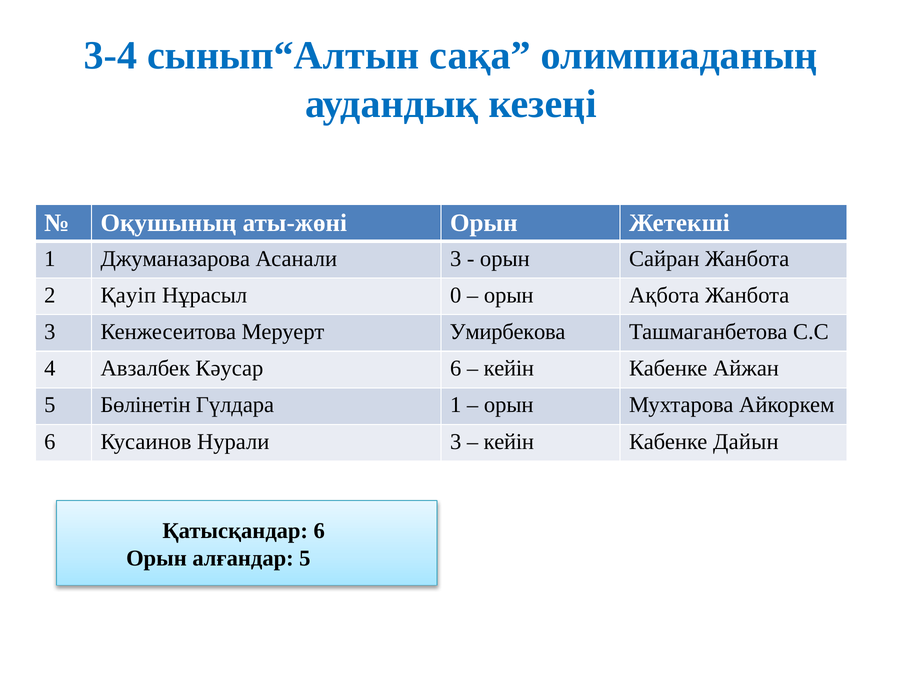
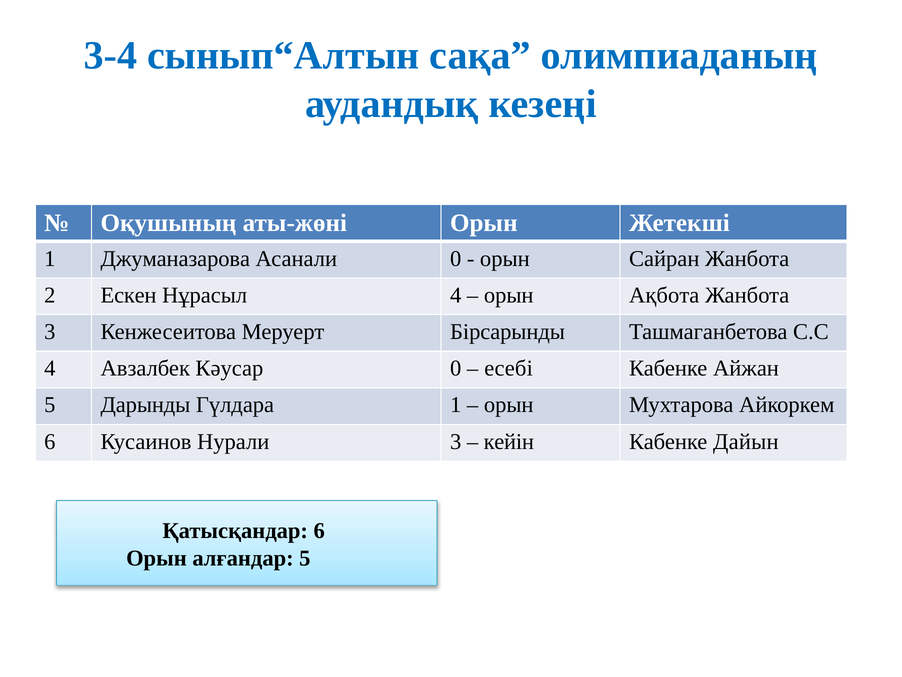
Асанали 3: 3 -> 0
Қауіп: Қауіп -> Ескен
Нұрасыл 0: 0 -> 4
Умирбекова: Умирбекова -> Бірсарынды
Кәусар 6: 6 -> 0
кейін at (509, 368): кейін -> есебі
Бөлінетін: Бөлінетін -> Дарынды
